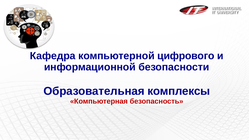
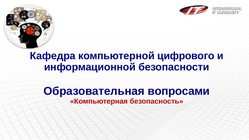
комплексы: комплексы -> вопросами
